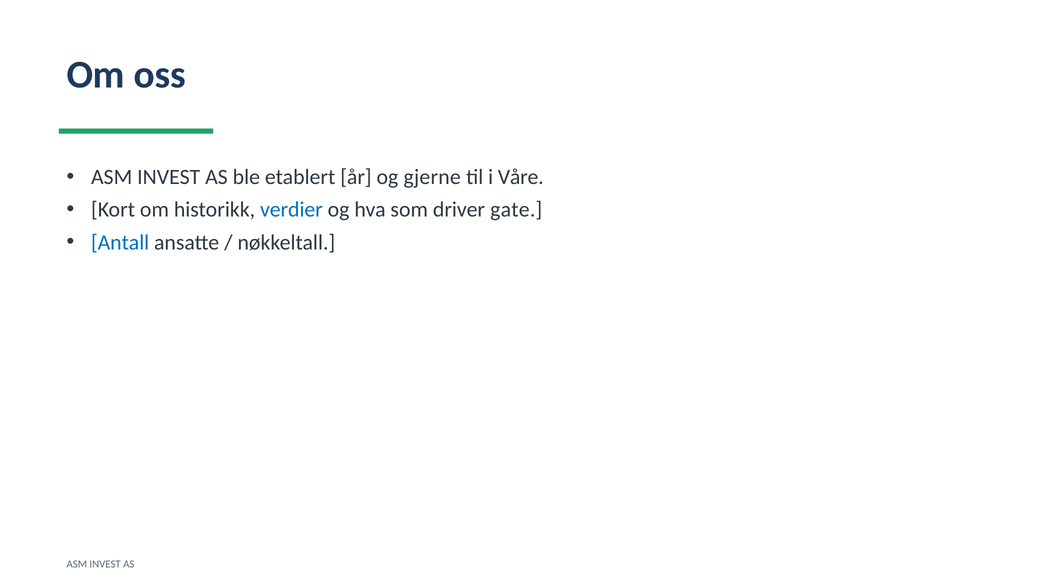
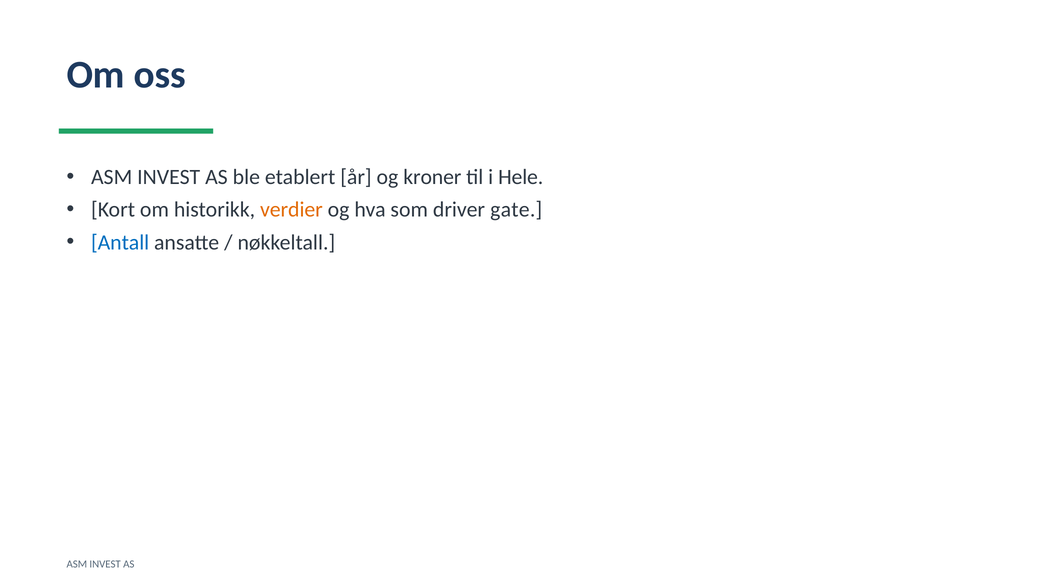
gjerne: gjerne -> kroner
Våre: Våre -> Hele
verdier colour: blue -> orange
